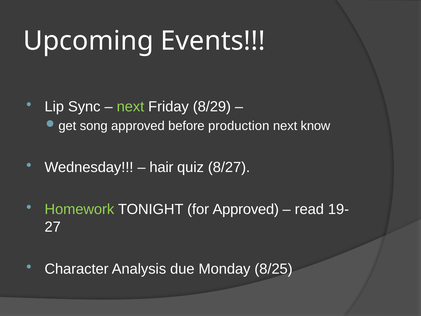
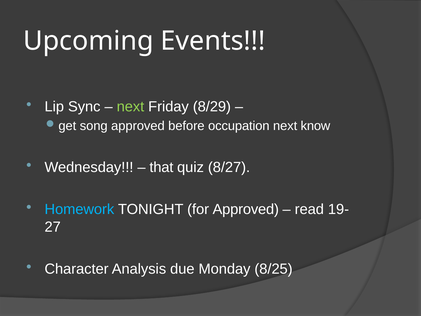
production: production -> occupation
hair: hair -> that
Homework colour: light green -> light blue
